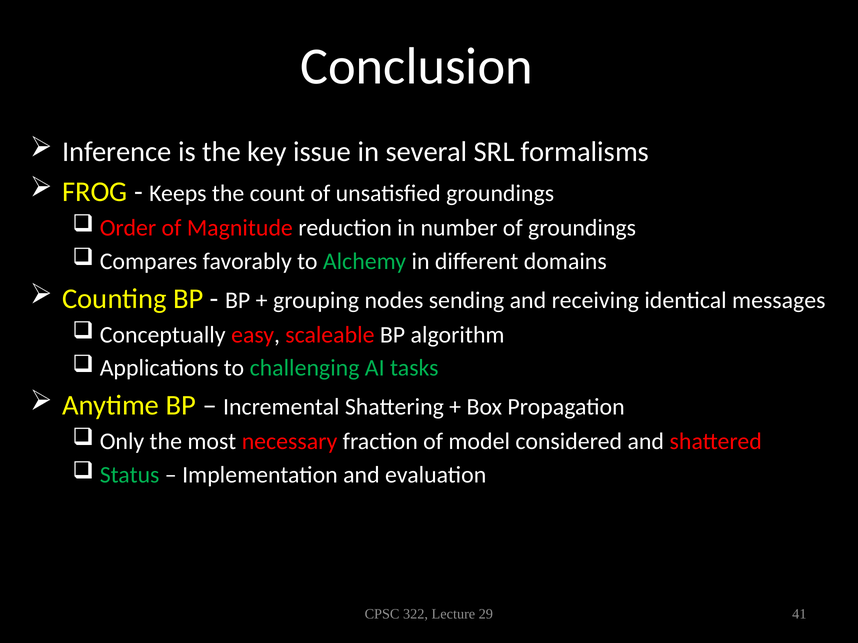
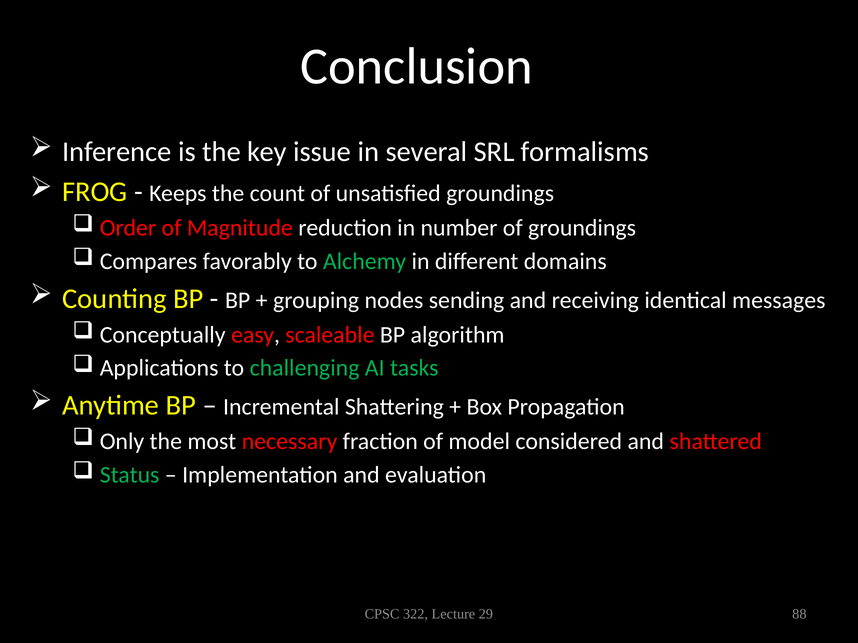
41: 41 -> 88
